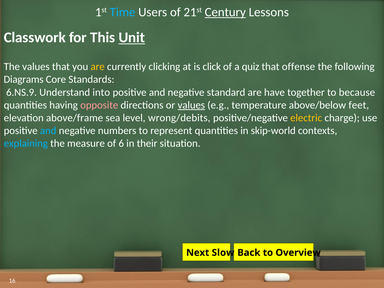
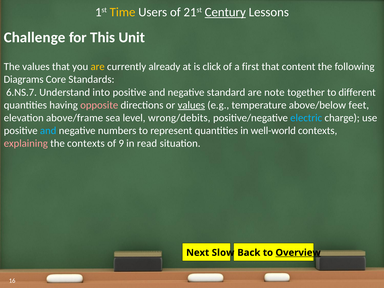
Time colour: light blue -> yellow
Classwork: Classwork -> Challenge
Unit underline: present -> none
clicking: clicking -> already
quiz: quiz -> first
offense: offense -> content
6.NS.9: 6.NS.9 -> 6.NS.7
have: have -> note
because: because -> different
electric colour: yellow -> light blue
skip-world: skip-world -> well-world
explaining colour: light blue -> pink
the measure: measure -> contexts
6: 6 -> 9
their: their -> read
Overview underline: none -> present
